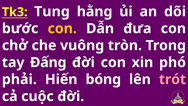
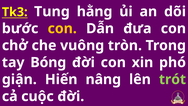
Đấng: Đấng -> Bóng
phải: phải -> giận
bóng: bóng -> nâng
trót colour: pink -> light green
